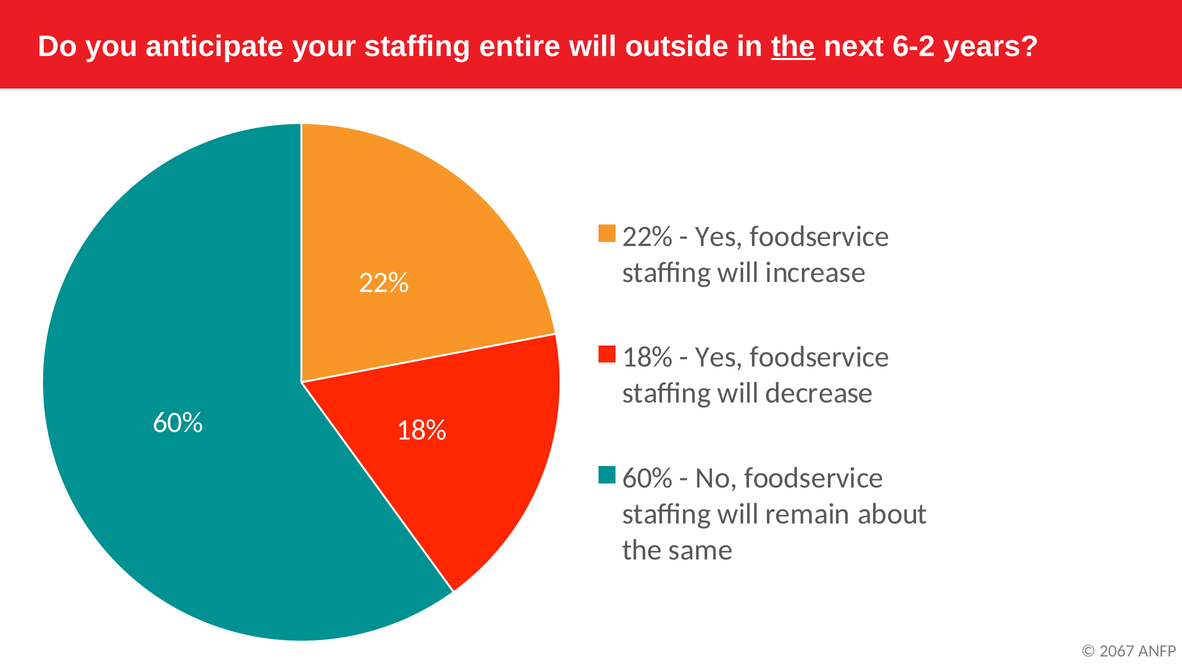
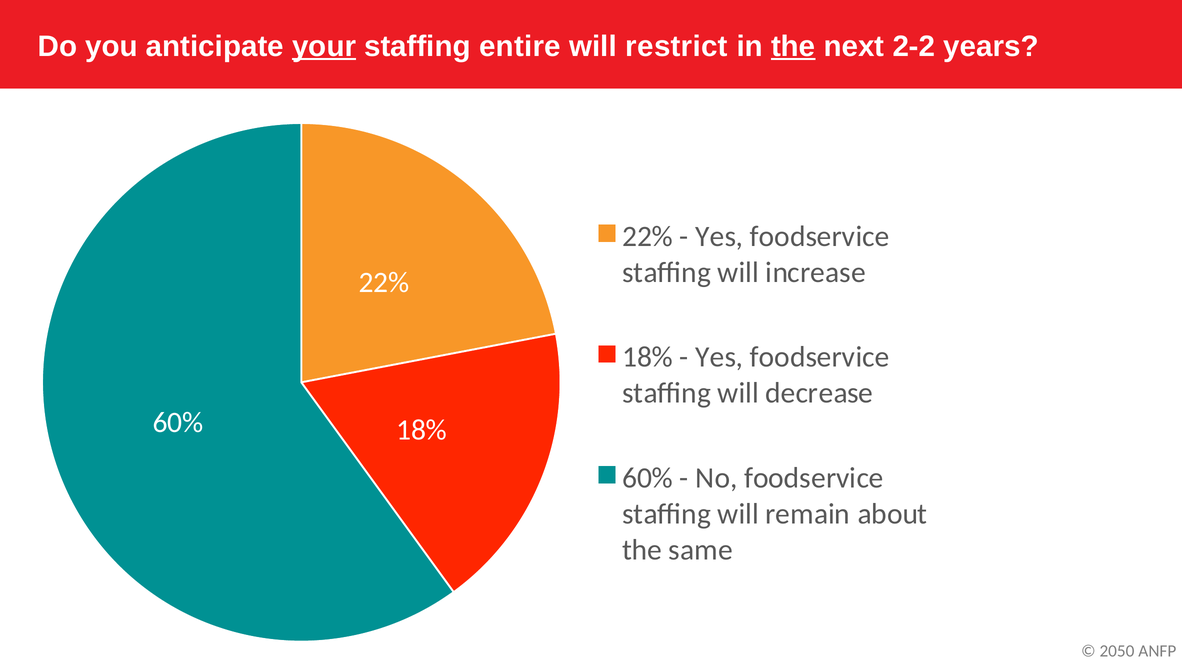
your underline: none -> present
outside: outside -> restrict
6-2: 6-2 -> 2-2
2067: 2067 -> 2050
